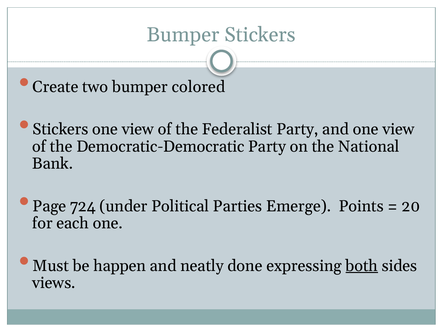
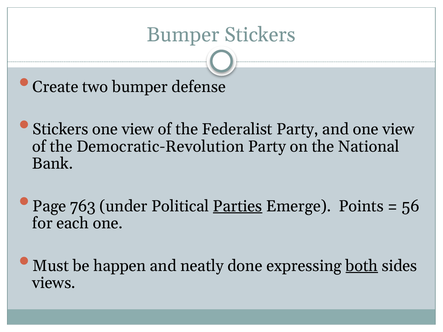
colored: colored -> defense
Democratic-Democratic: Democratic-Democratic -> Democratic-Revolution
724: 724 -> 763
Parties underline: none -> present
20: 20 -> 56
